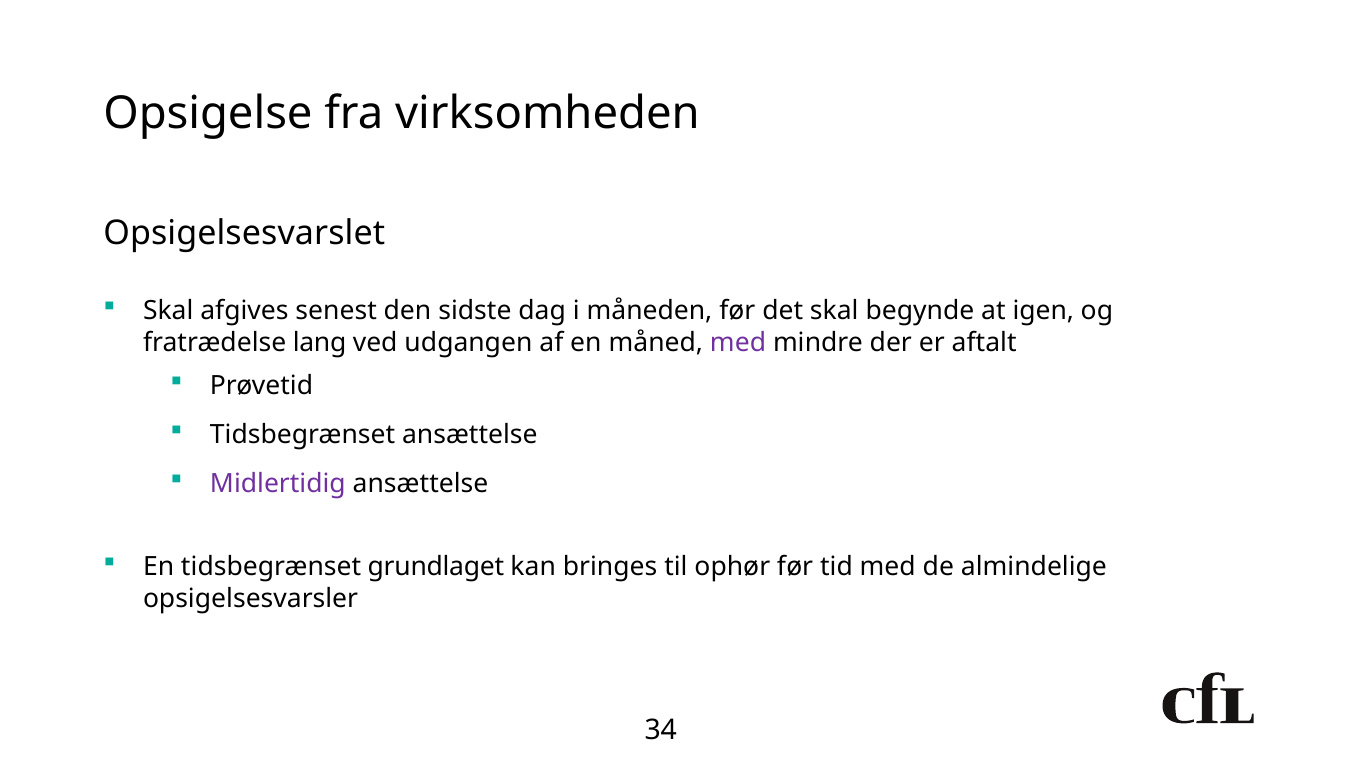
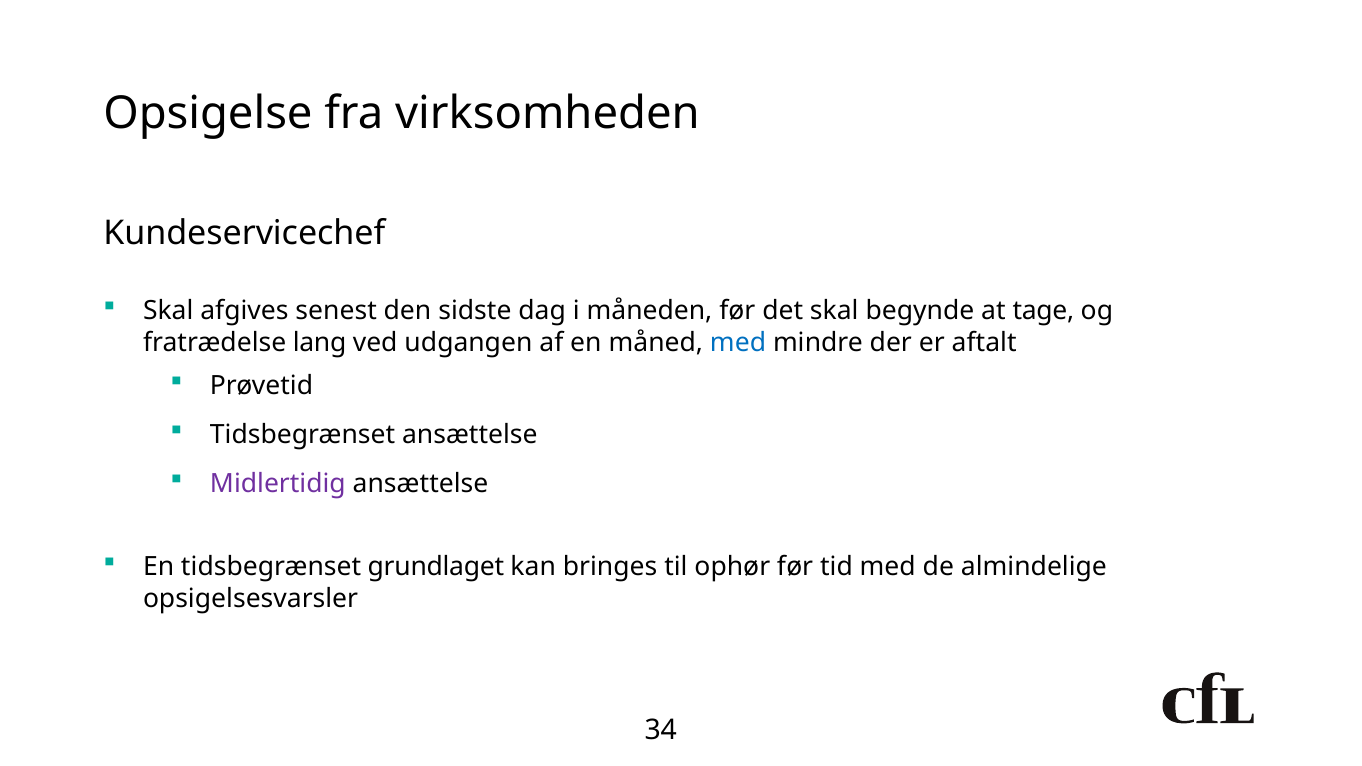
Opsigelsesvarslet: Opsigelsesvarslet -> Kundeservicechef
igen: igen -> tage
med at (738, 343) colour: purple -> blue
